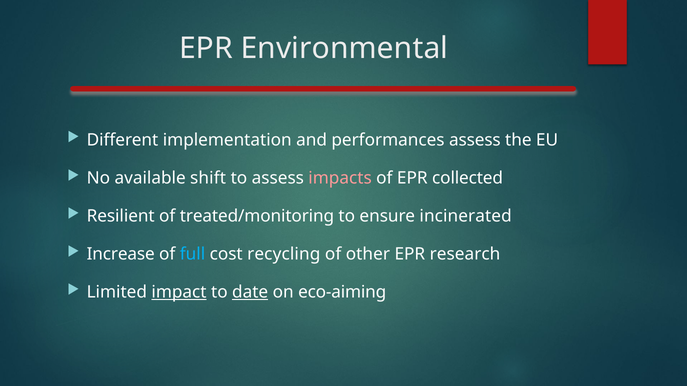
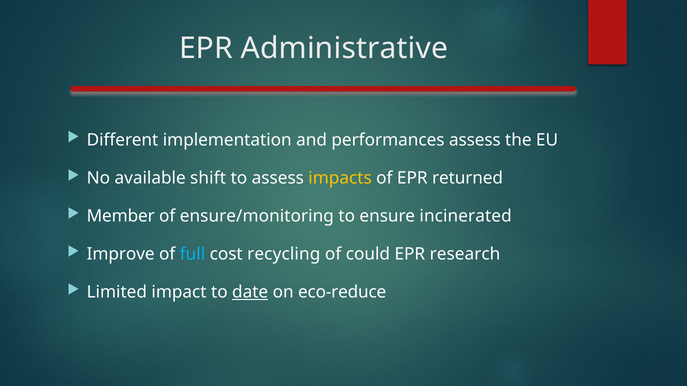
Environmental: Environmental -> Administrative
impacts colour: pink -> yellow
collected: collected -> returned
Resilient: Resilient -> Member
treated/monitoring: treated/monitoring -> ensure/monitoring
Increase: Increase -> Improve
other: other -> could
impact underline: present -> none
eco-aiming: eco-aiming -> eco-reduce
